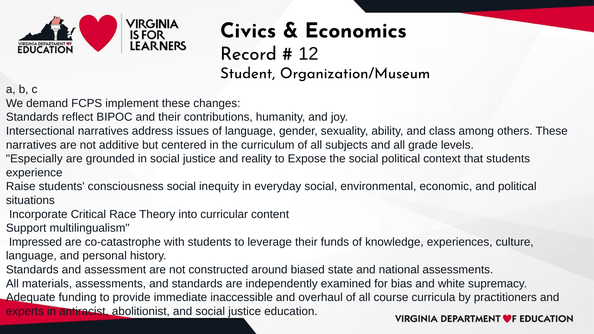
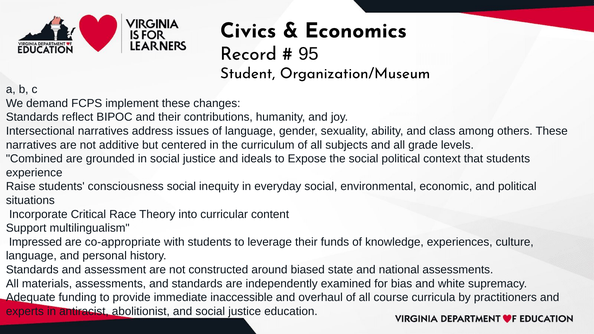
12: 12 -> 95
Especially: Especially -> Combined
reality: reality -> ideals
co-catastrophe: co-catastrophe -> co-appropriate
